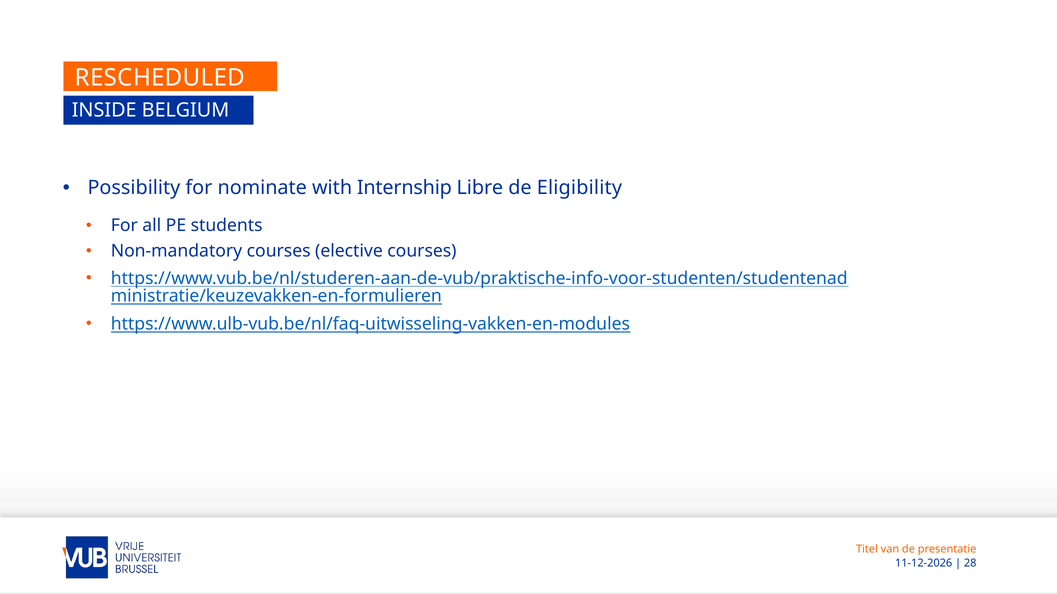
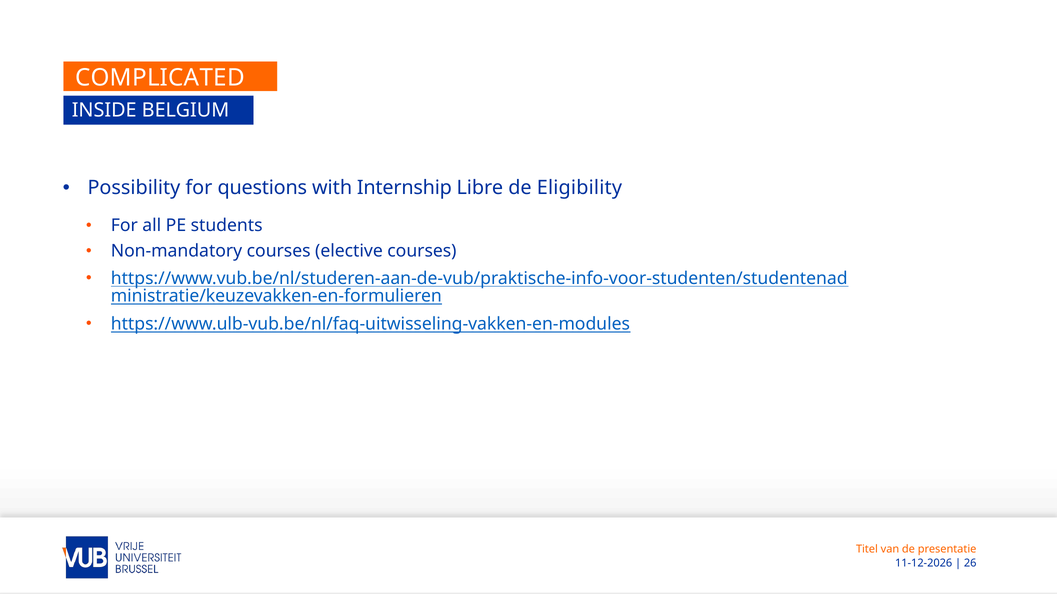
RESCHEDULED: RESCHEDULED -> COMPLICATED
nominate: nominate -> questions
28: 28 -> 26
